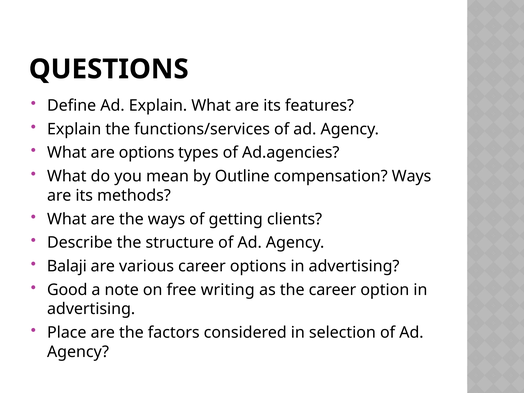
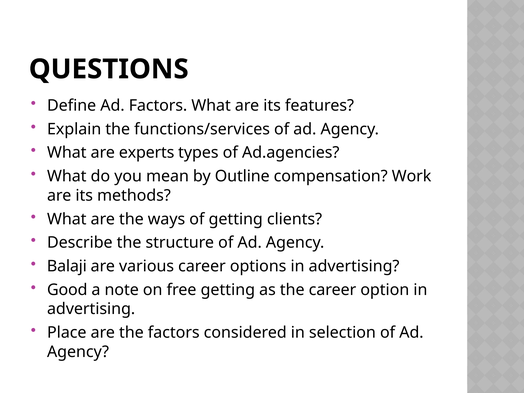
Ad Explain: Explain -> Factors
are options: options -> experts
compensation Ways: Ways -> Work
free writing: writing -> getting
